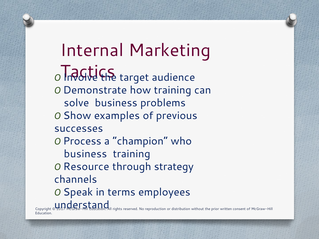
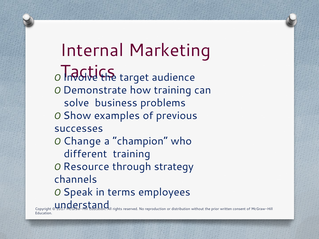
Process: Process -> Change
business at (85, 154): business -> different
